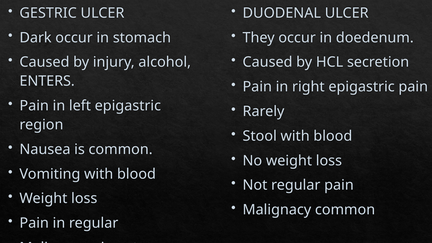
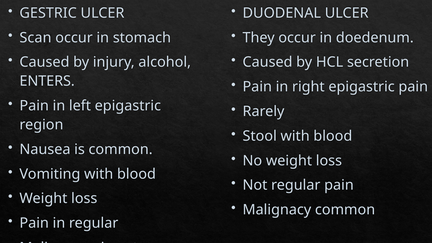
Dark: Dark -> Scan
